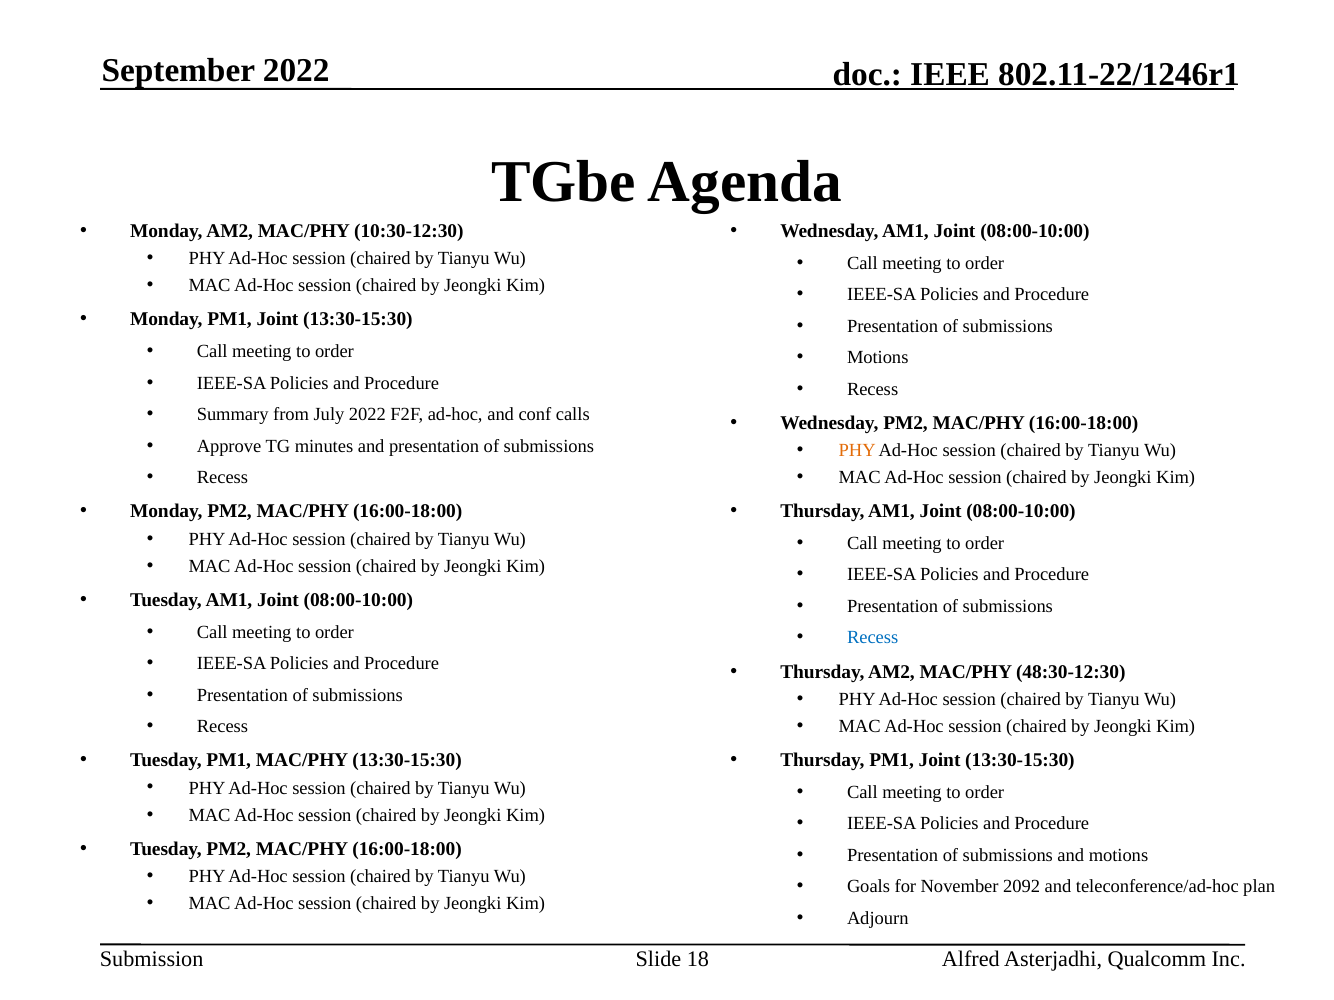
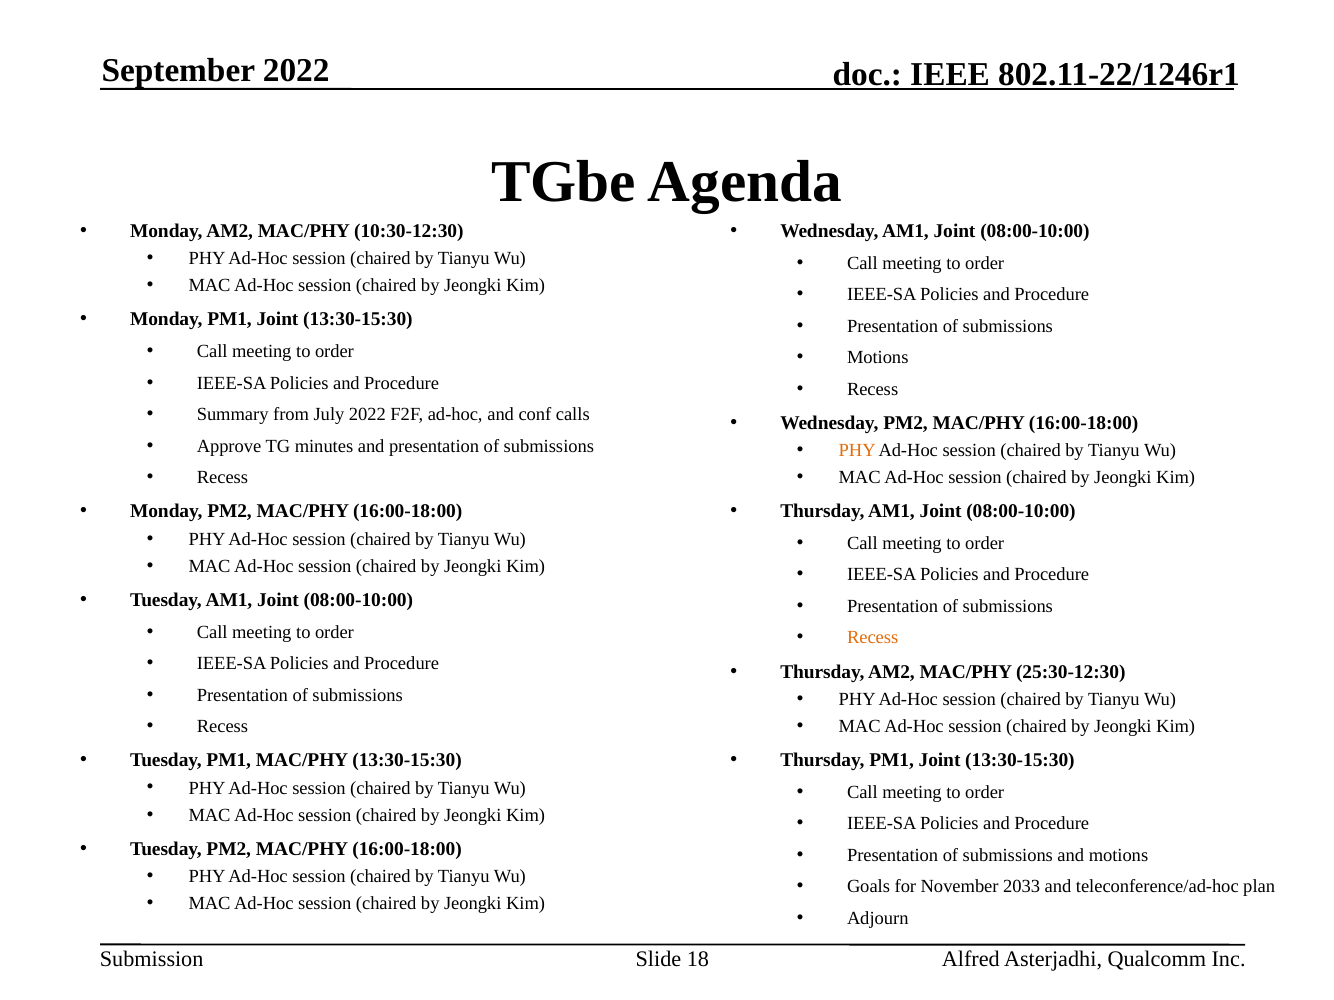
Recess at (873, 638) colour: blue -> orange
48:30-12:30: 48:30-12:30 -> 25:30-12:30
2092: 2092 -> 2033
